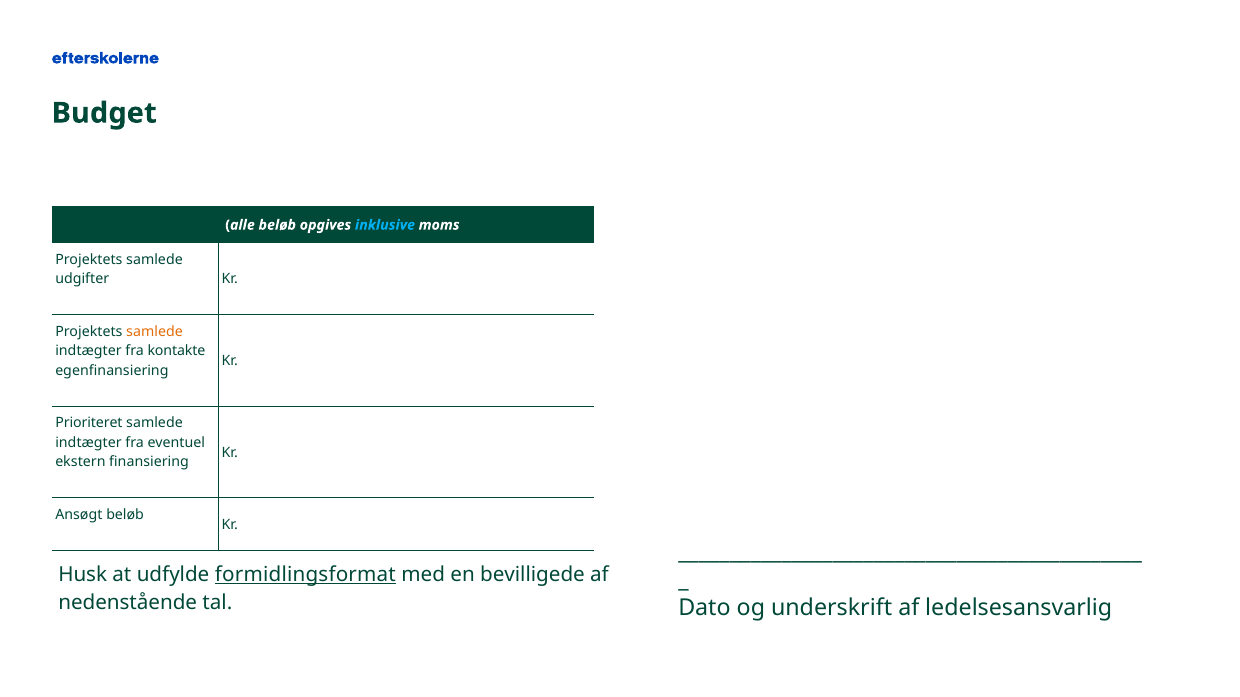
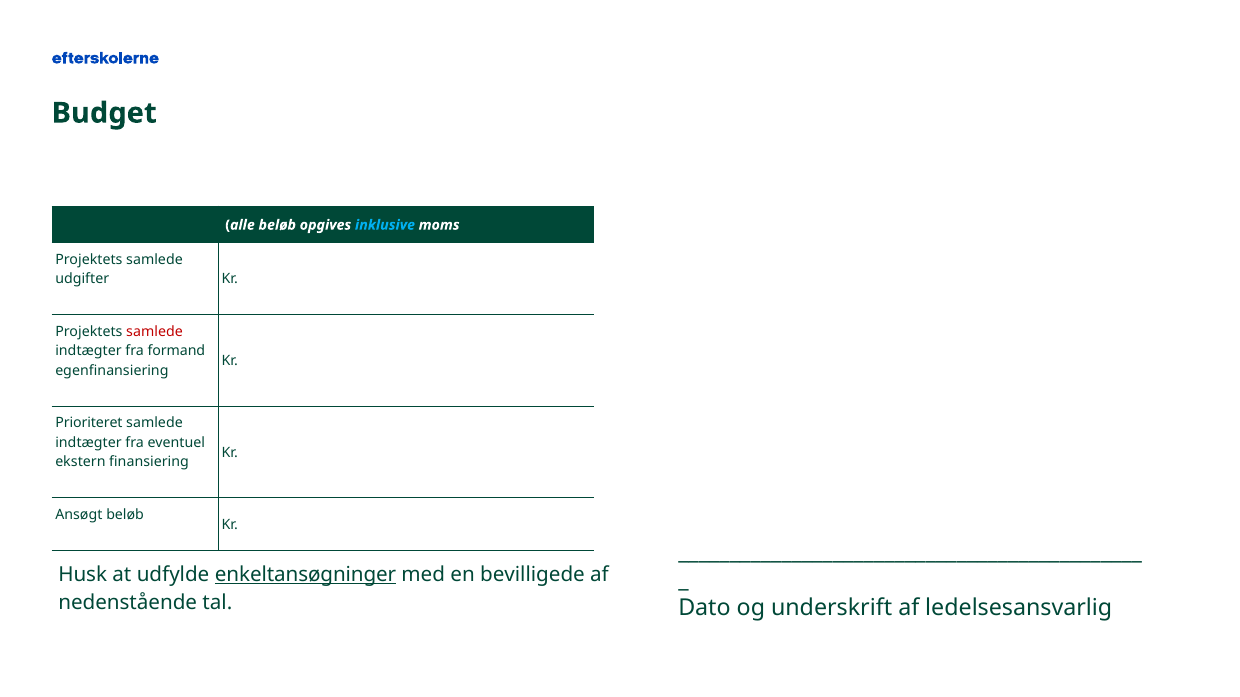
samlede at (155, 332) colour: orange -> red
kontakte: kontakte -> formand
formidlingsformat: formidlingsformat -> enkeltansøgninger
